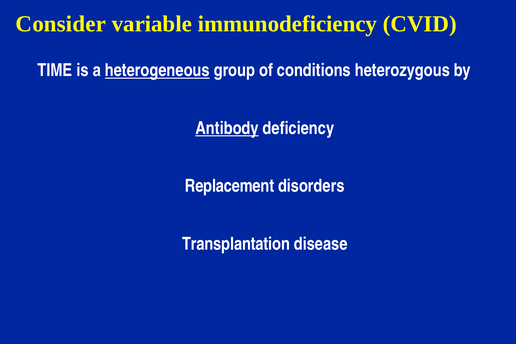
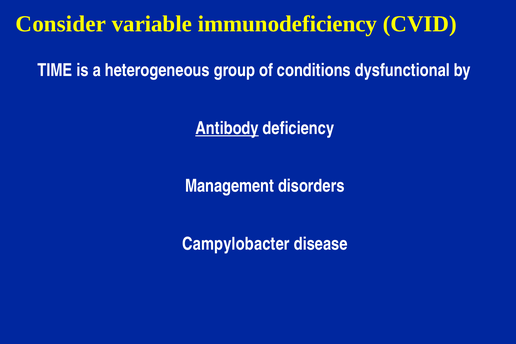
heterogeneous underline: present -> none
heterozygous: heterozygous -> dysfunctional
Replacement: Replacement -> Management
Transplantation: Transplantation -> Campylobacter
